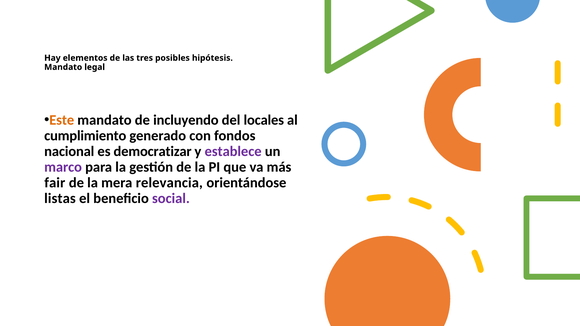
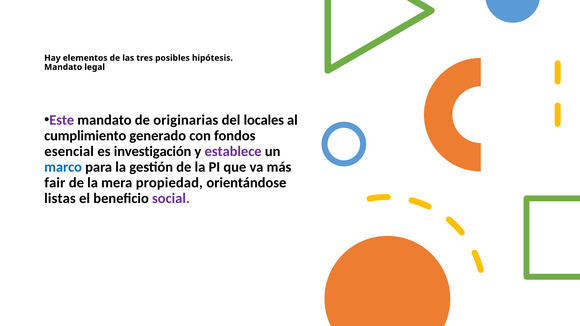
Este colour: orange -> purple
incluyendo: incluyendo -> originarias
nacional: nacional -> esencial
democratizar: democratizar -> investigación
marco colour: purple -> blue
relevancia: relevancia -> propiedad
